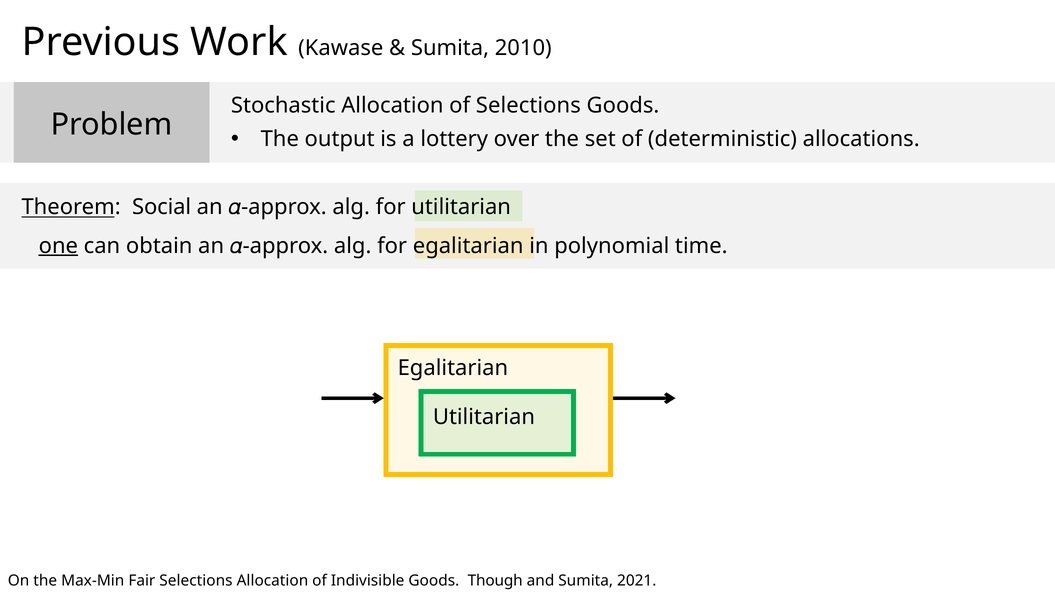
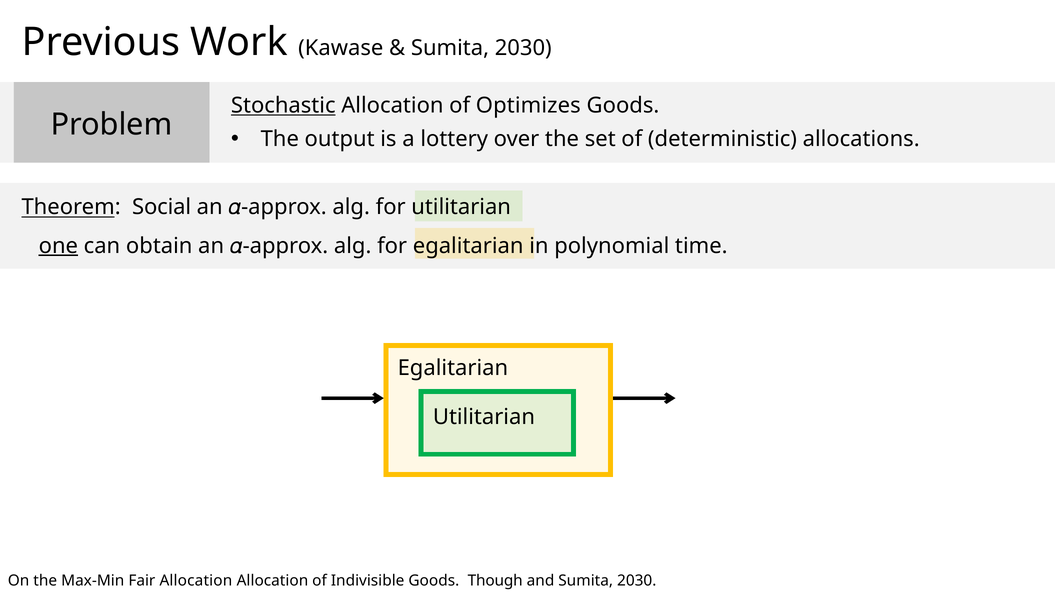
2010 at (523, 48): 2010 -> 2030
Stochastic underline: none -> present
of Selections: Selections -> Optimizes
Fair Selections: Selections -> Allocation
and Sumita 2021: 2021 -> 2030
